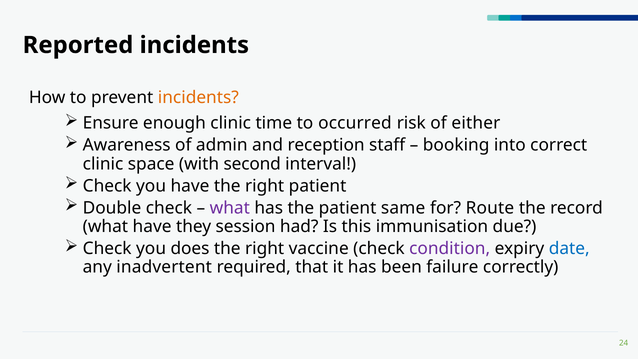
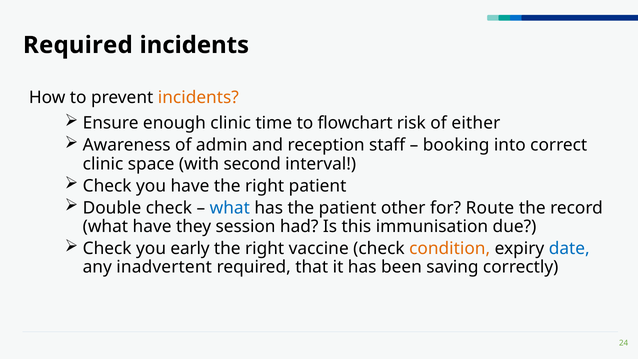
Reported at (78, 45): Reported -> Required
occurred: occurred -> flowchart
what at (230, 208) colour: purple -> blue
same: same -> other
does: does -> early
condition colour: purple -> orange
failure: failure -> saving
